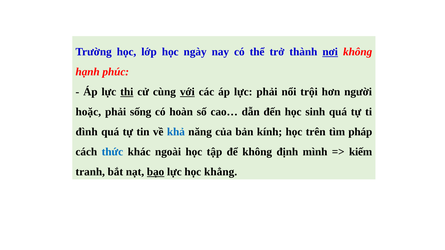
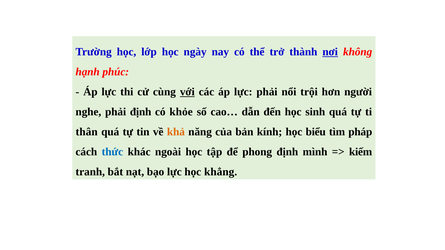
thi underline: present -> none
hoặc: hoặc -> nghe
phải sống: sống -> định
hoàn: hoàn -> khỏe
đình: đình -> thân
khả colour: blue -> orange
trên: trên -> biểu
để không: không -> phong
bạo underline: present -> none
